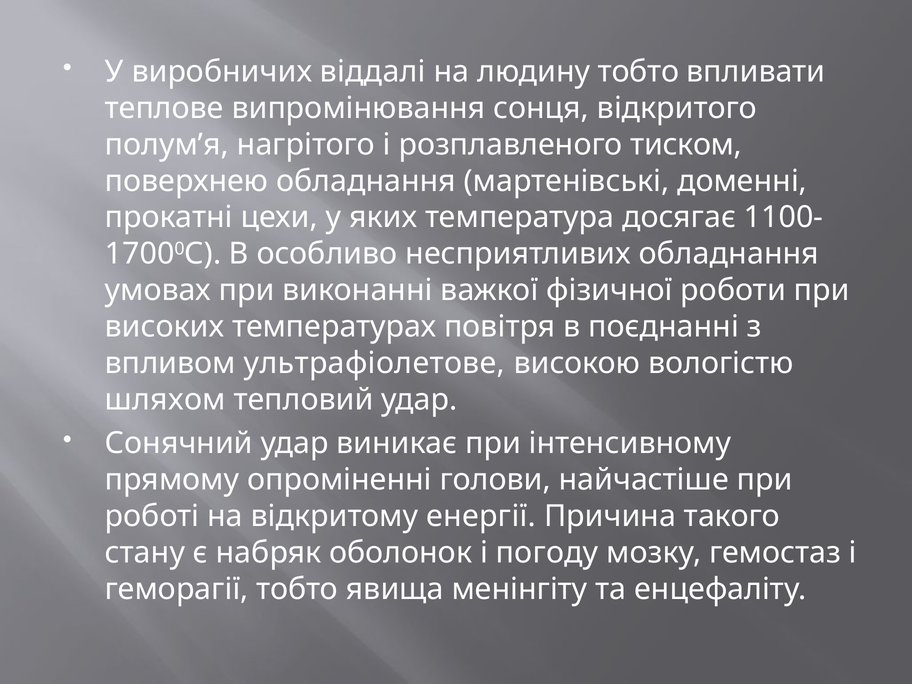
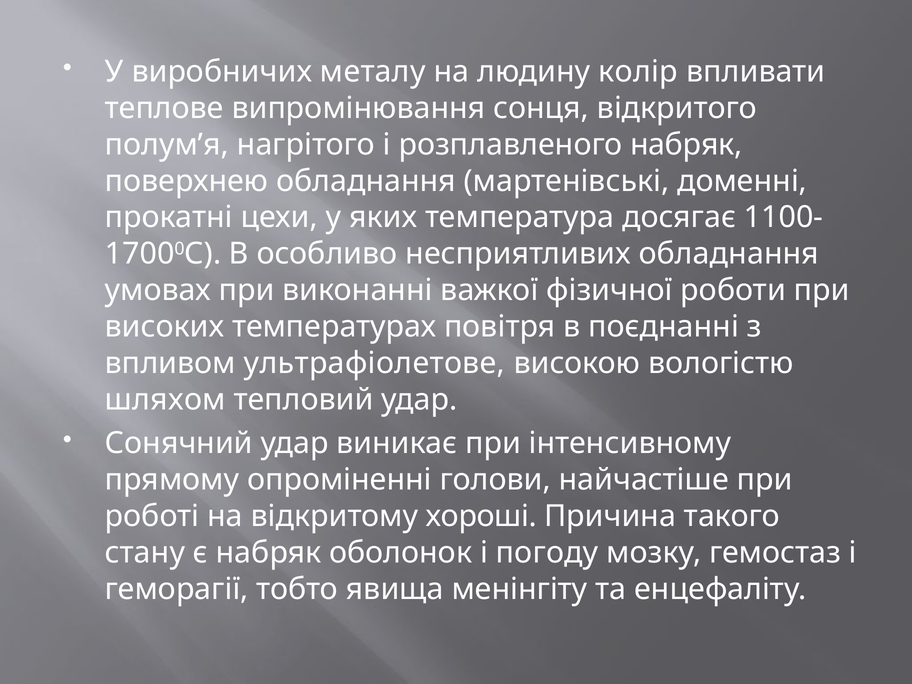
віддалі: віддалі -> металу
людину тобто: тобто -> колір
розплавленого тиском: тиском -> набряк
енергії: енергії -> хороші
